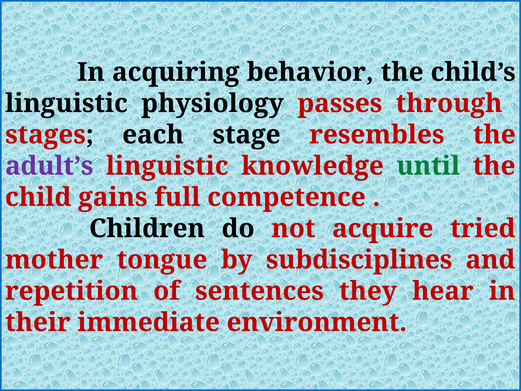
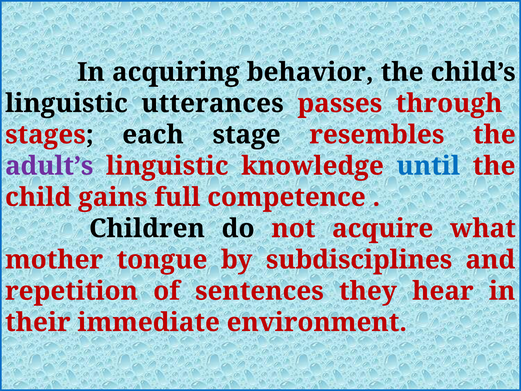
physiology: physiology -> utterances
until colour: green -> blue
tried: tried -> what
